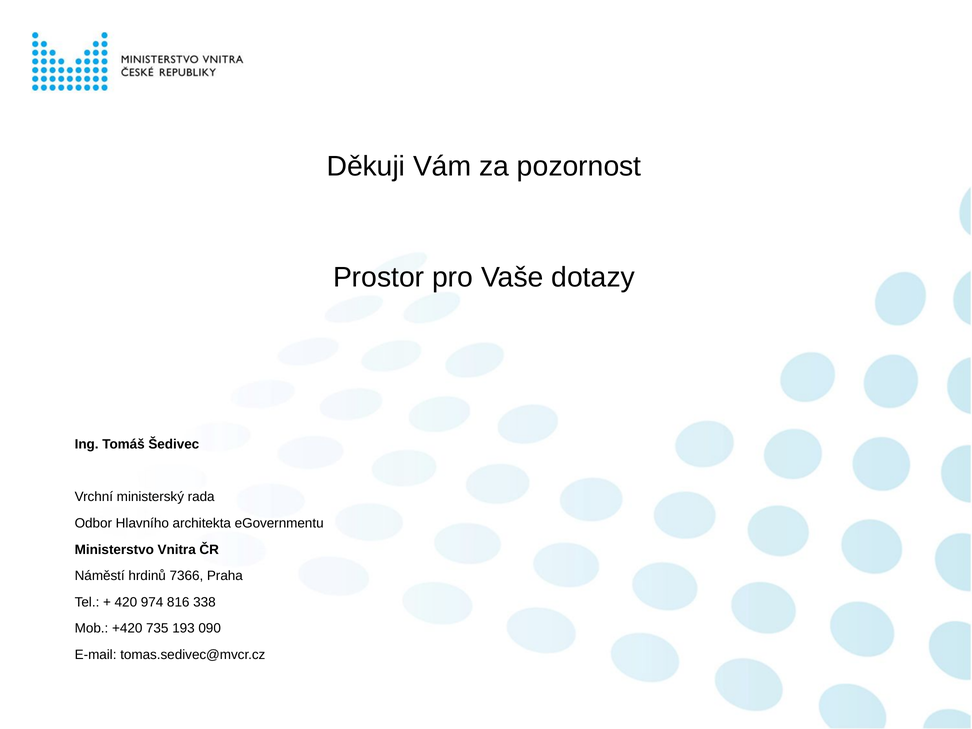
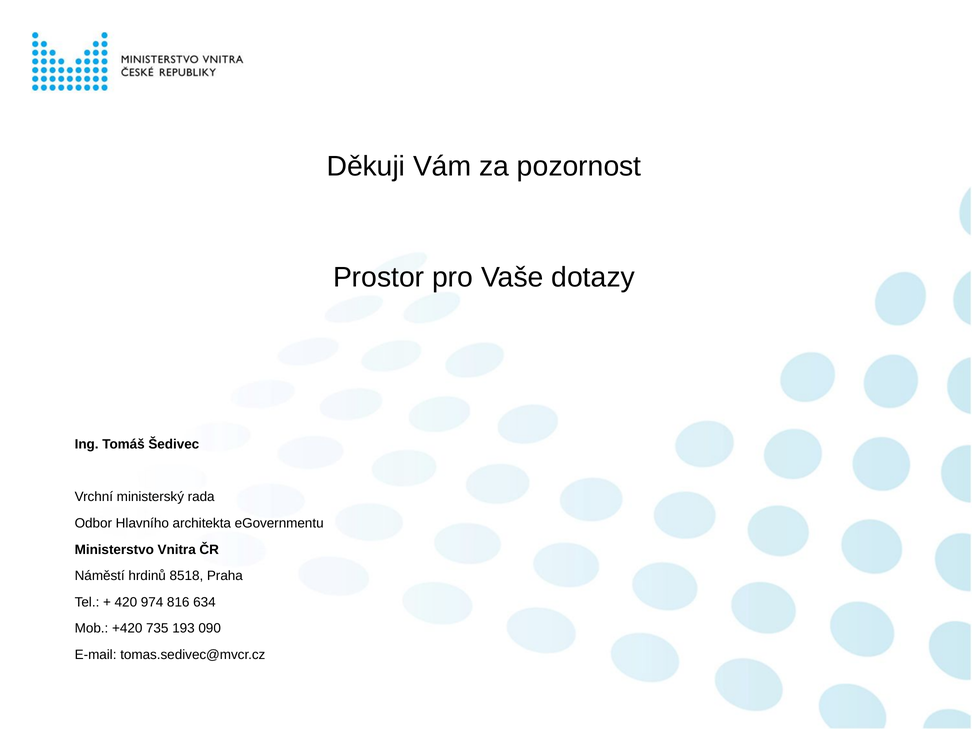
7366: 7366 -> 8518
338: 338 -> 634
